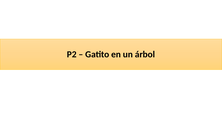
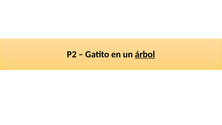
árbol underline: none -> present
